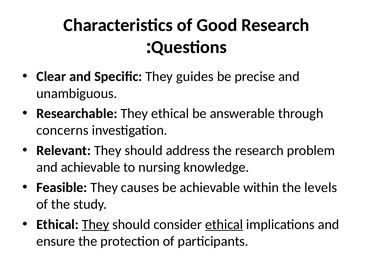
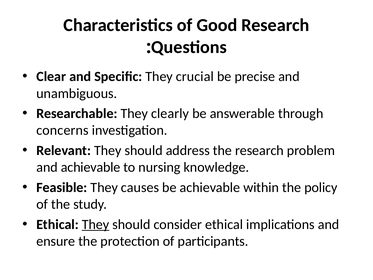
guides: guides -> crucial
They ethical: ethical -> clearly
levels: levels -> policy
ethical at (224, 224) underline: present -> none
